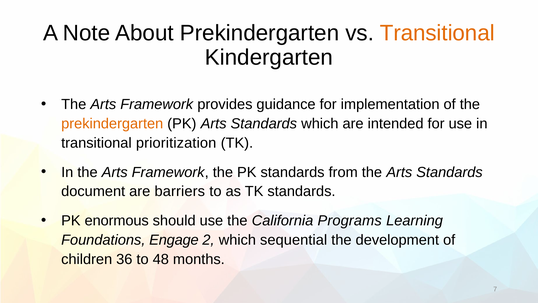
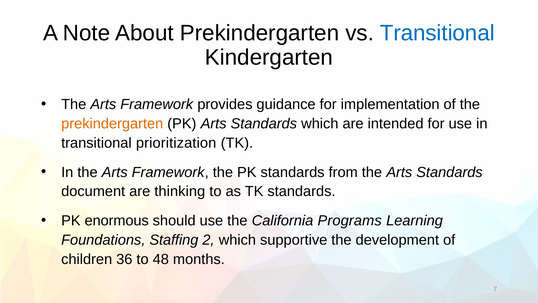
Transitional at (437, 33) colour: orange -> blue
barriers: barriers -> thinking
Engage: Engage -> Staffing
sequential: sequential -> supportive
